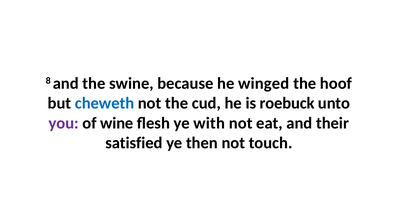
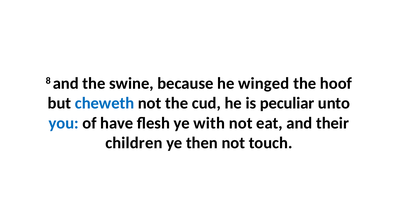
roebuck: roebuck -> peculiar
you colour: purple -> blue
wine: wine -> have
satisfied: satisfied -> children
